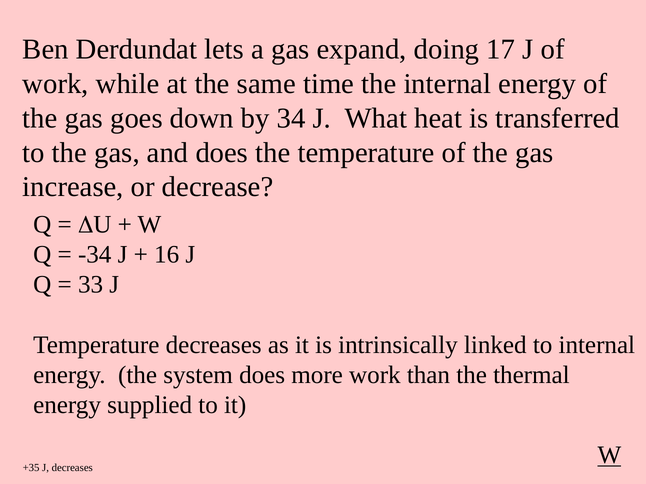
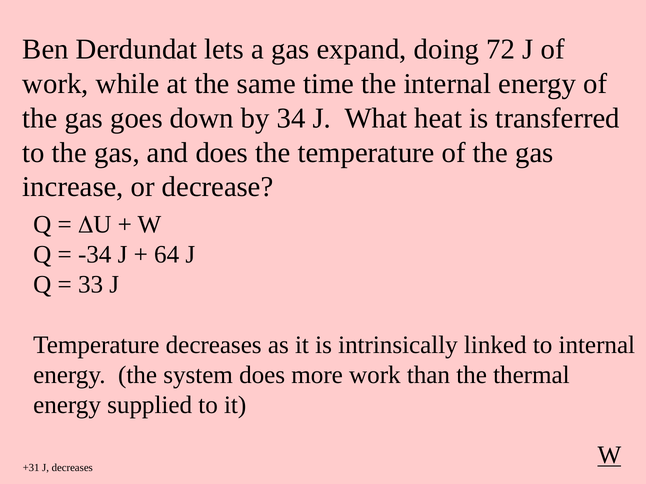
17: 17 -> 72
16: 16 -> 64
+35: +35 -> +31
